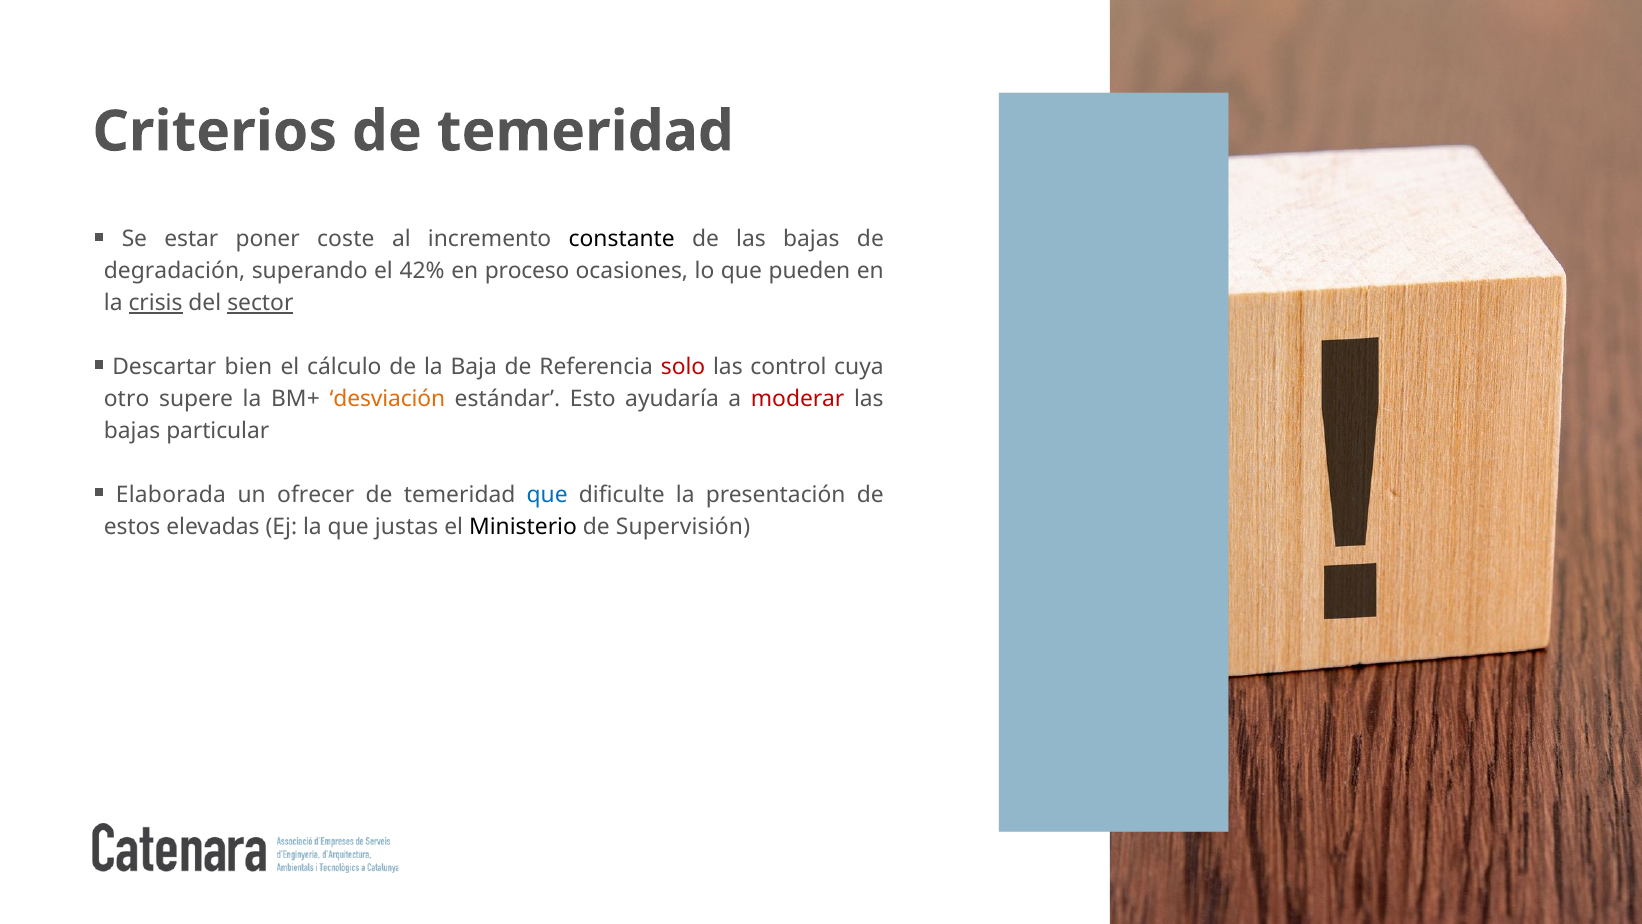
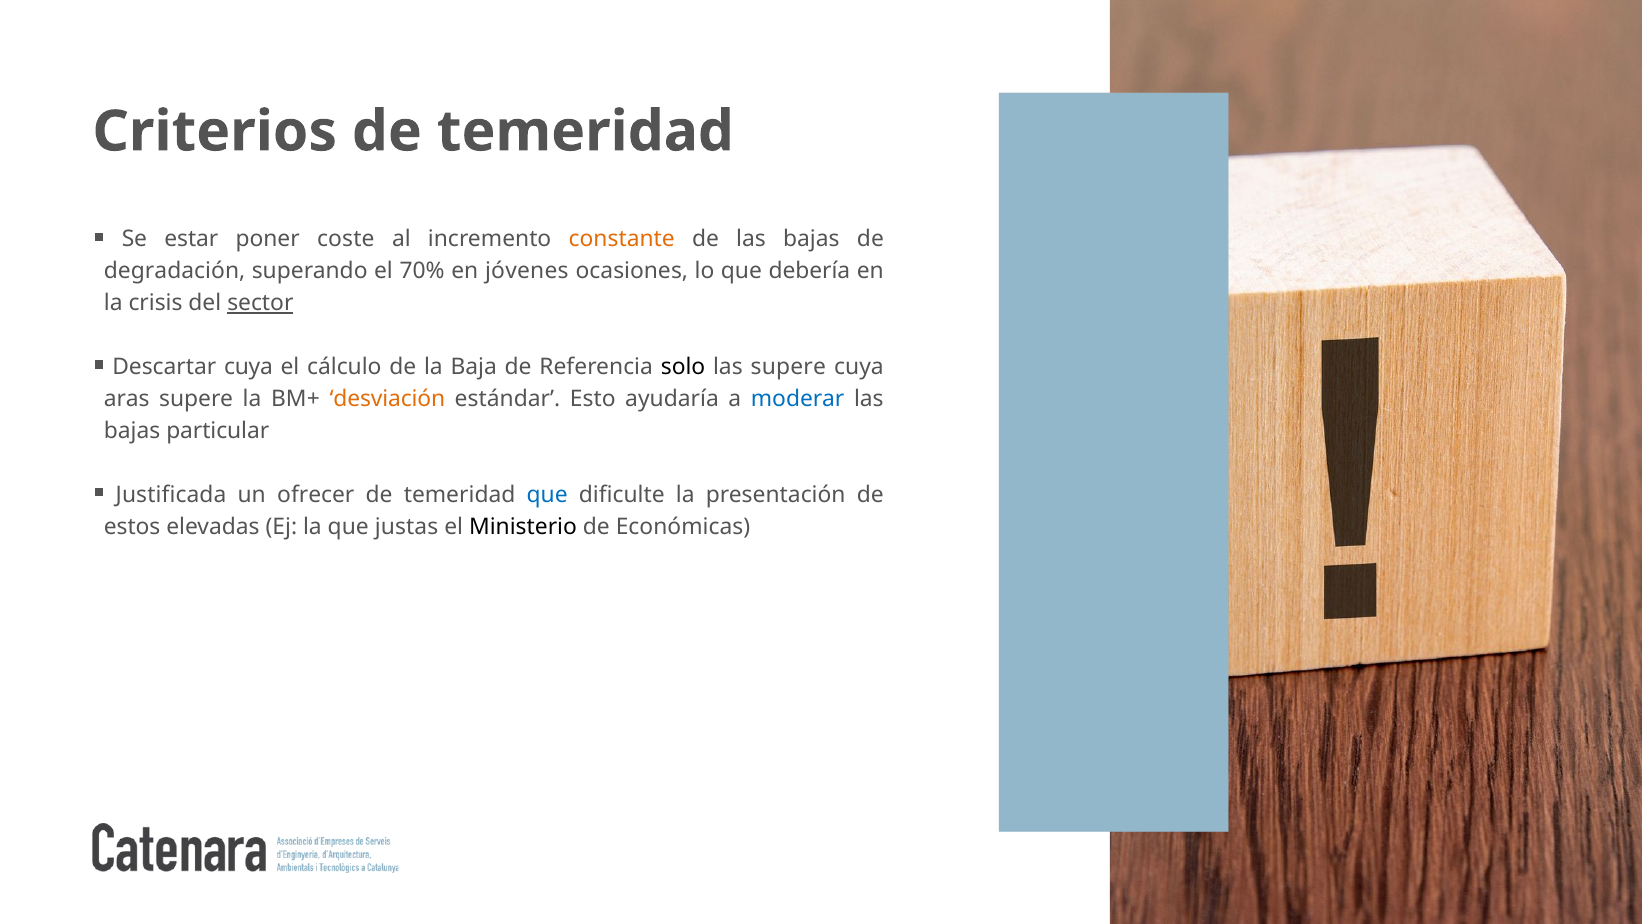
constante colour: black -> orange
42%: 42% -> 70%
proceso: proceso -> jóvenes
pueden: pueden -> debería
crisis underline: present -> none
Descartar bien: bien -> cuya
solo colour: red -> black
las control: control -> supere
otro: otro -> aras
moderar colour: red -> blue
Elaborada: Elaborada -> Justificada
Supervisión: Supervisión -> Económicas
